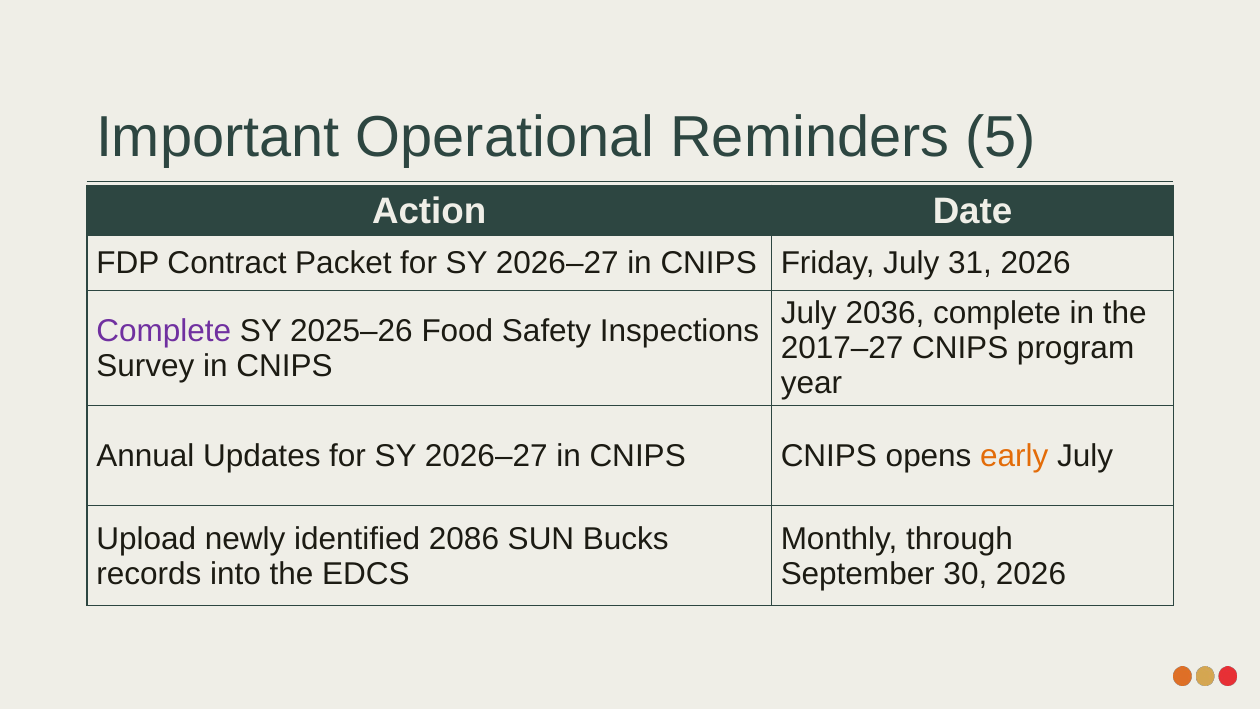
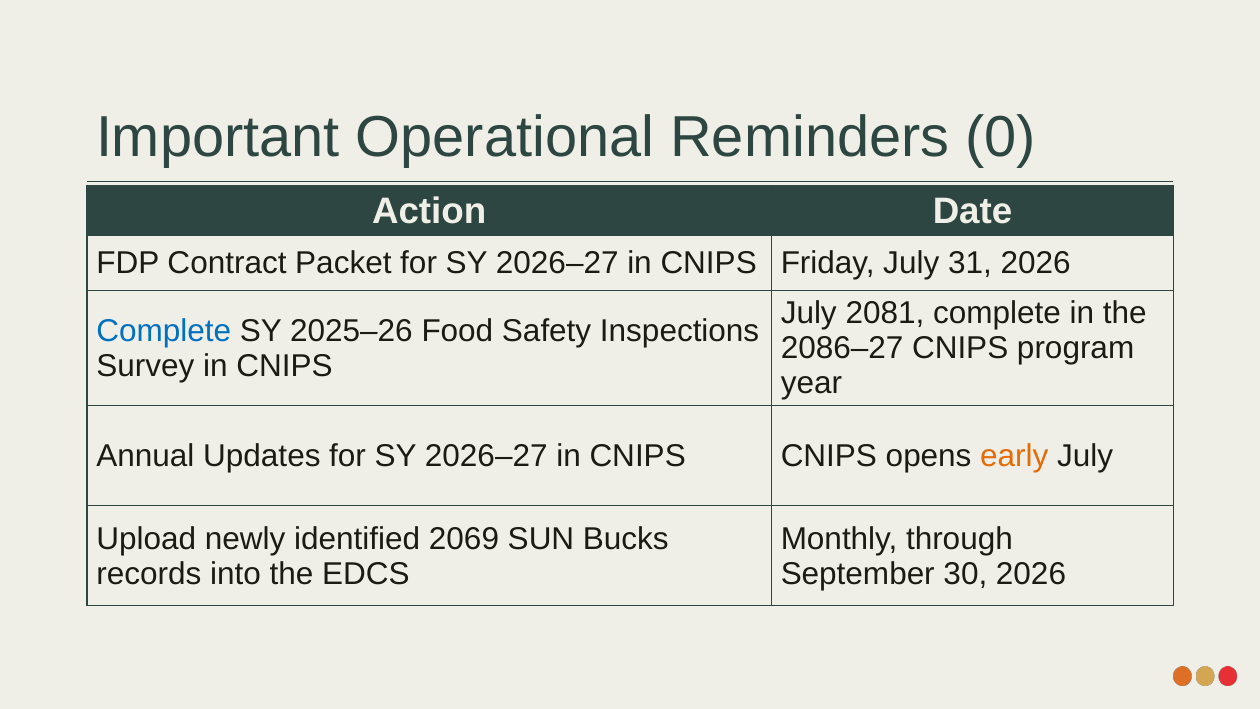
5: 5 -> 0
2036: 2036 -> 2081
Complete at (164, 331) colour: purple -> blue
2017–27: 2017–27 -> 2086–27
2086: 2086 -> 2069
